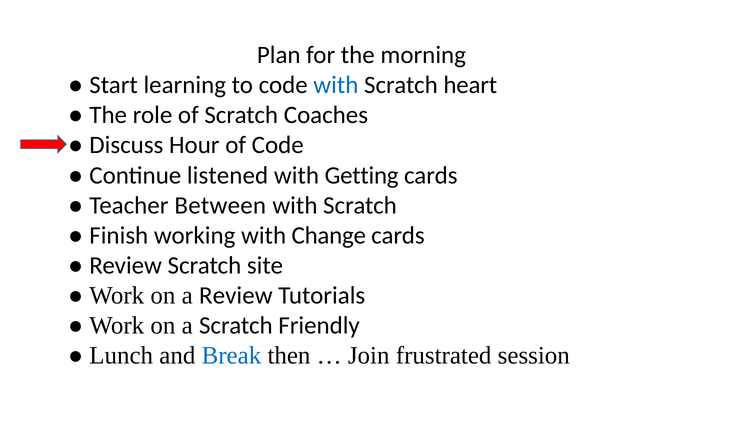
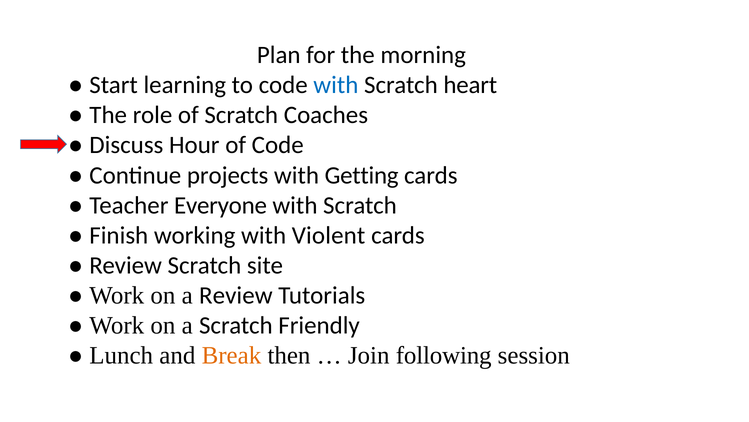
listened: listened -> projects
Between: Between -> Everyone
Change: Change -> Violent
Break colour: blue -> orange
frustrated: frustrated -> following
